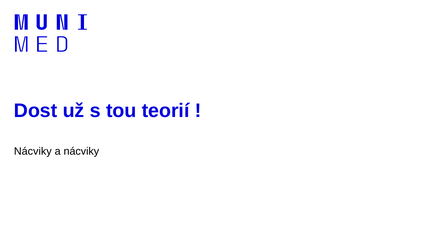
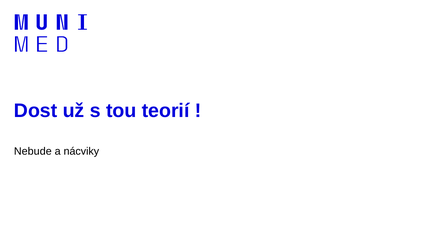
Nácviky at (33, 151): Nácviky -> Nebude
